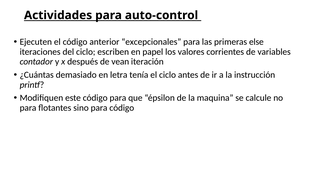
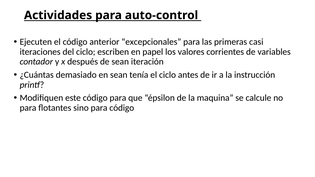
else: else -> casi
de vean: vean -> sean
en letra: letra -> sean
